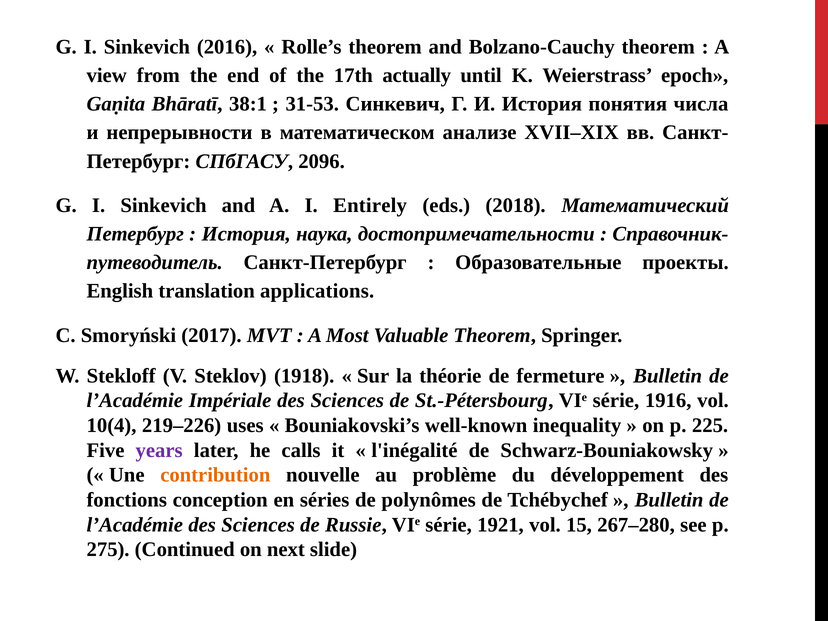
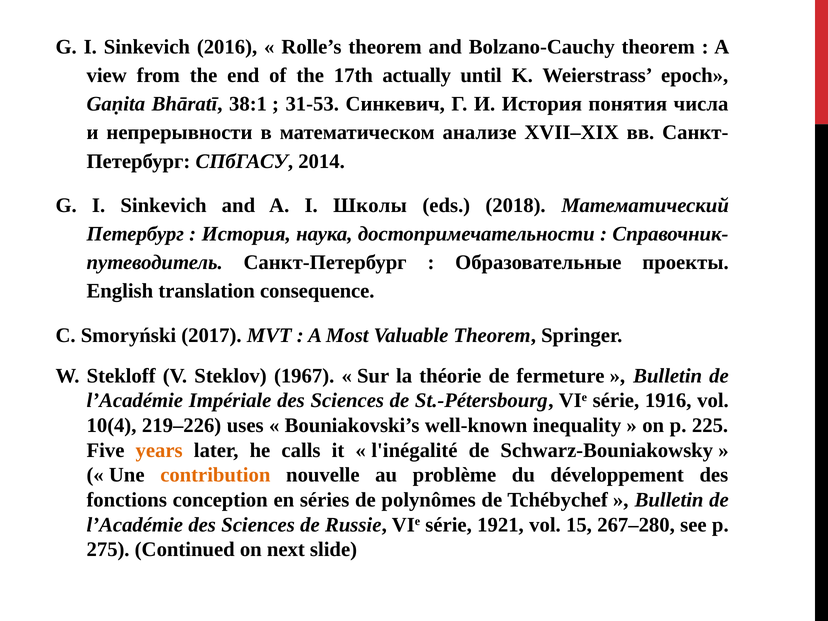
2096: 2096 -> 2014
Entirely: Entirely -> Школы
applications: applications -> consequence
1918: 1918 -> 1967
years colour: purple -> orange
